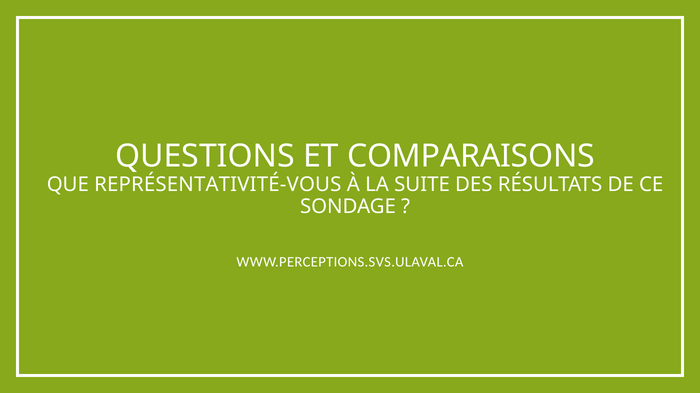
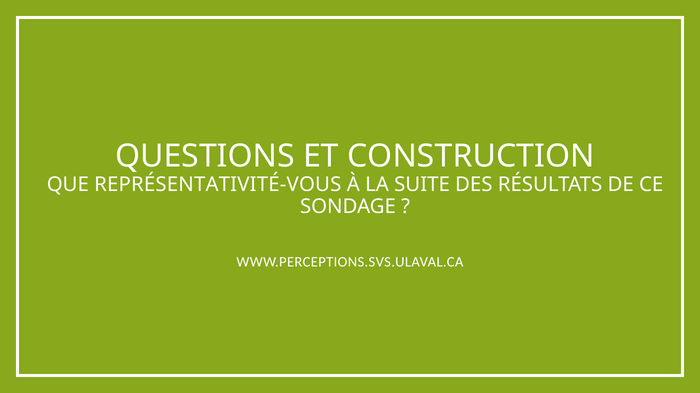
COMPARAISONS: COMPARAISONS -> CONSTRUCTION
